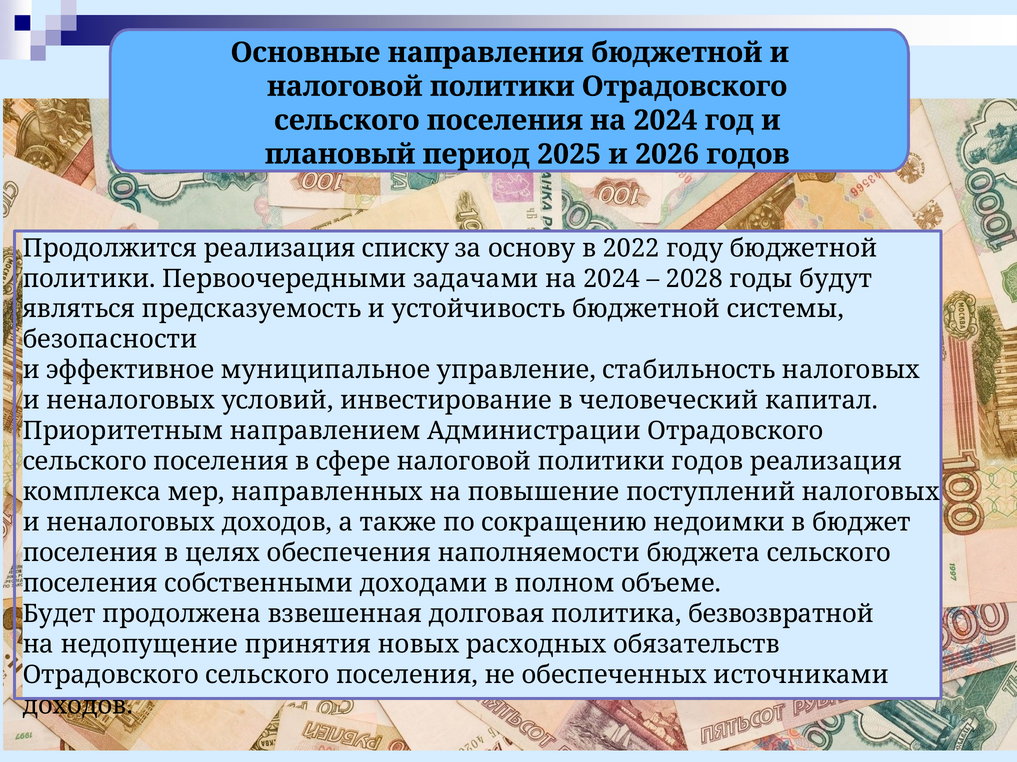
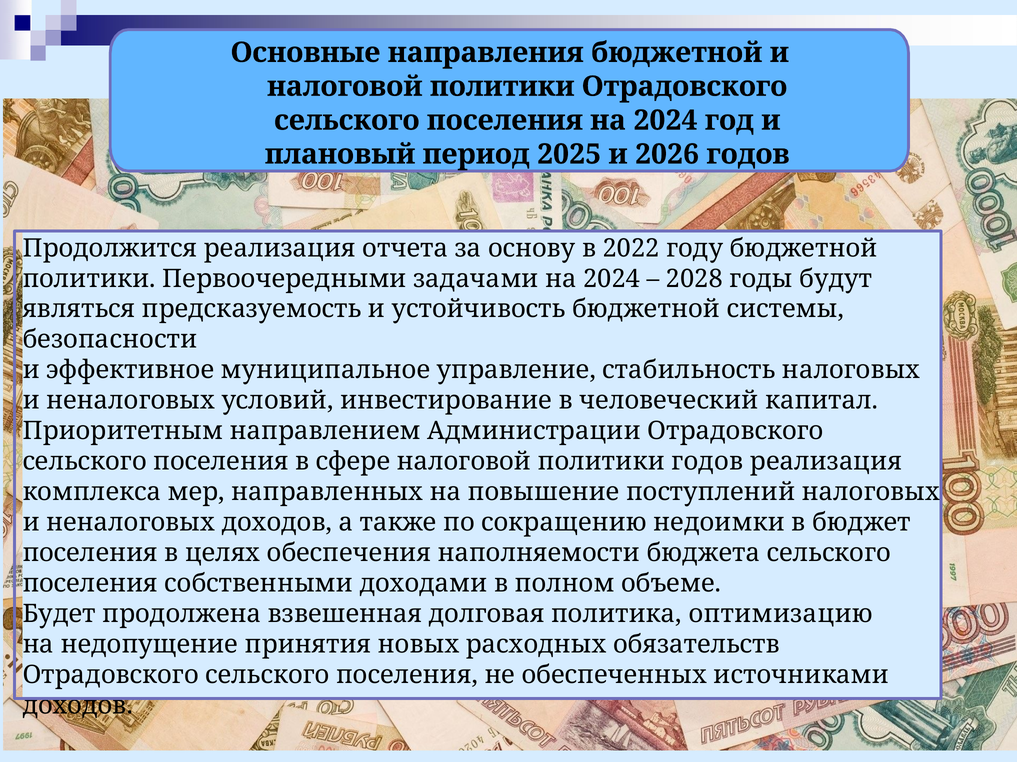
списку: списку -> отчета
безвозвратной: безвозвратной -> оптимизацию
